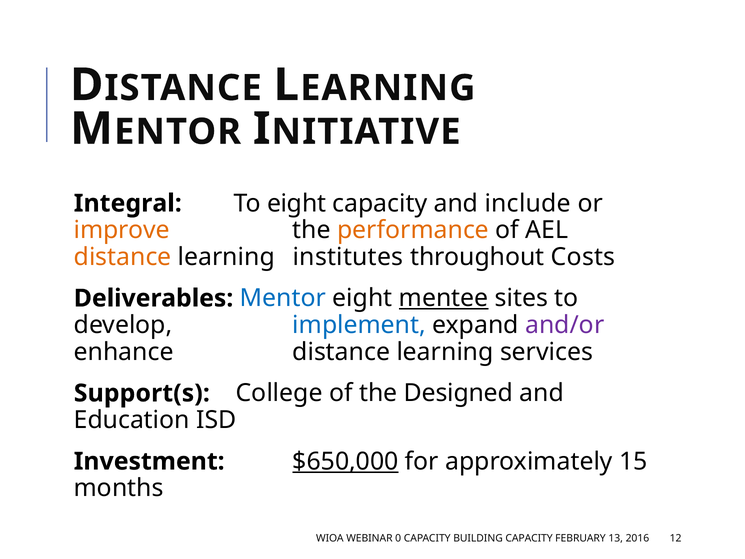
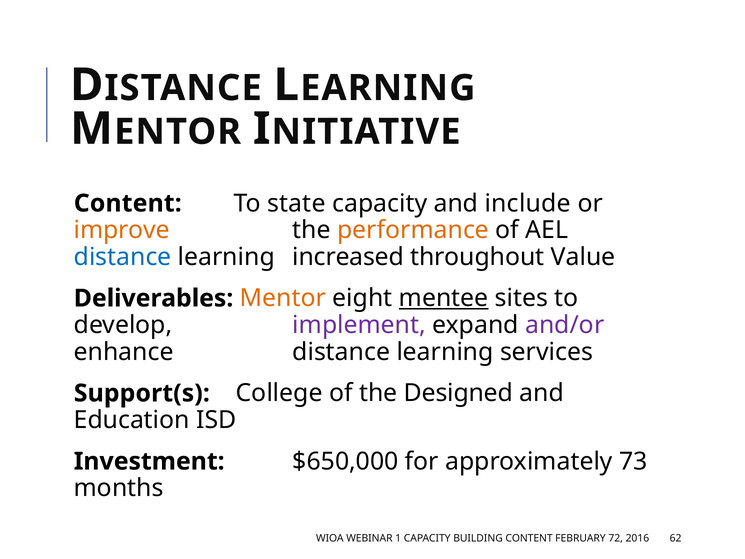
Integral at (128, 203): Integral -> Content
To eight: eight -> state
distance at (123, 257) colour: orange -> blue
institutes: institutes -> increased
Costs: Costs -> Value
Mentor colour: blue -> orange
implement colour: blue -> purple
$650,000 underline: present -> none
15: 15 -> 73
0: 0 -> 1
BUILDING CAPACITY: CAPACITY -> CONTENT
13: 13 -> 72
12: 12 -> 62
